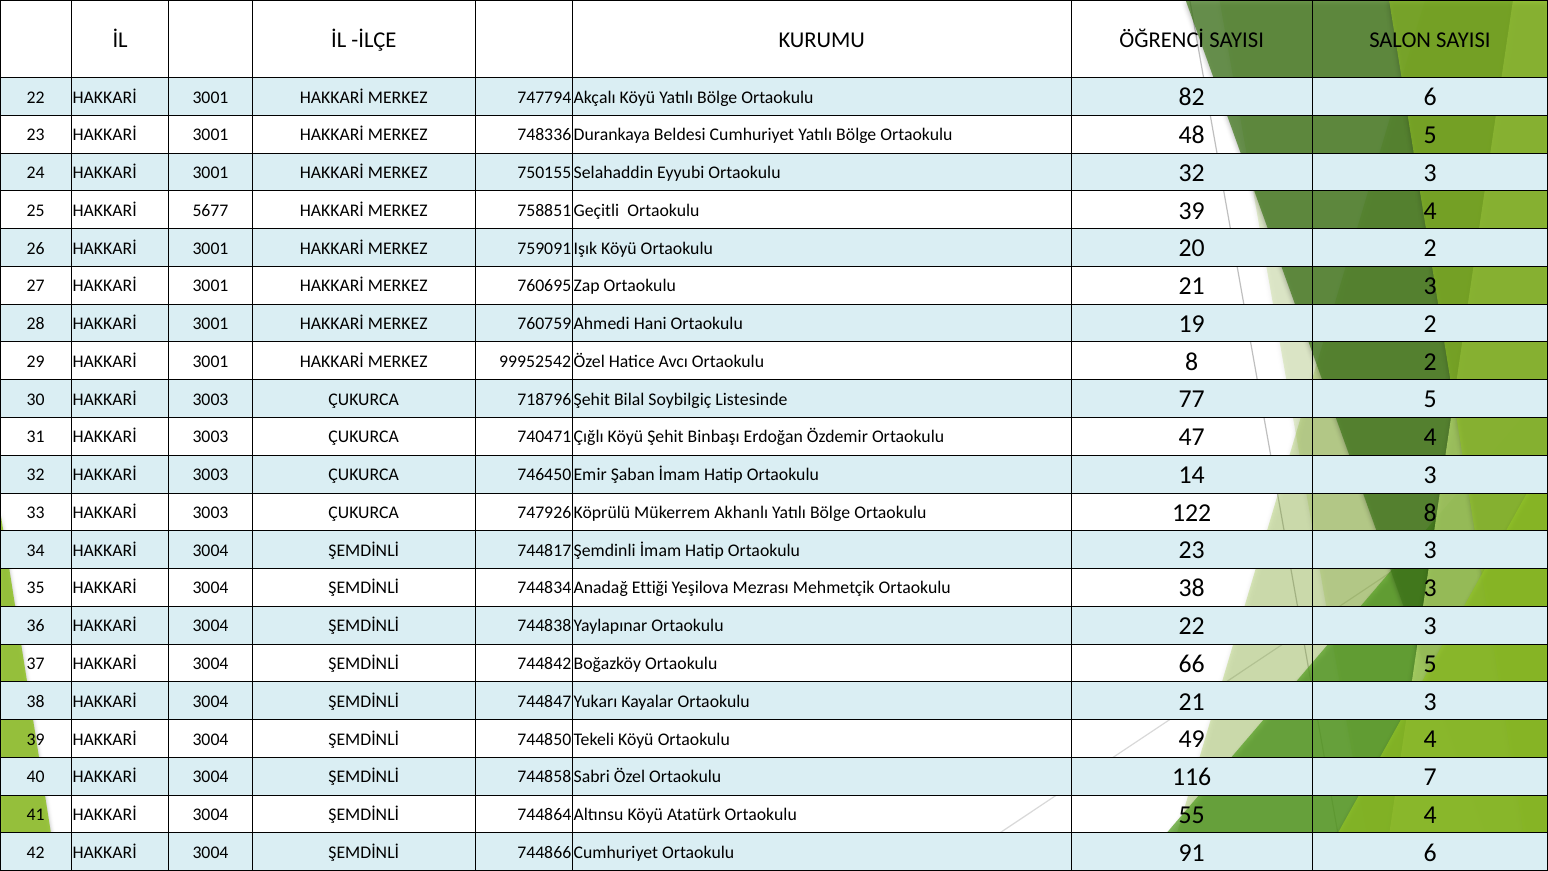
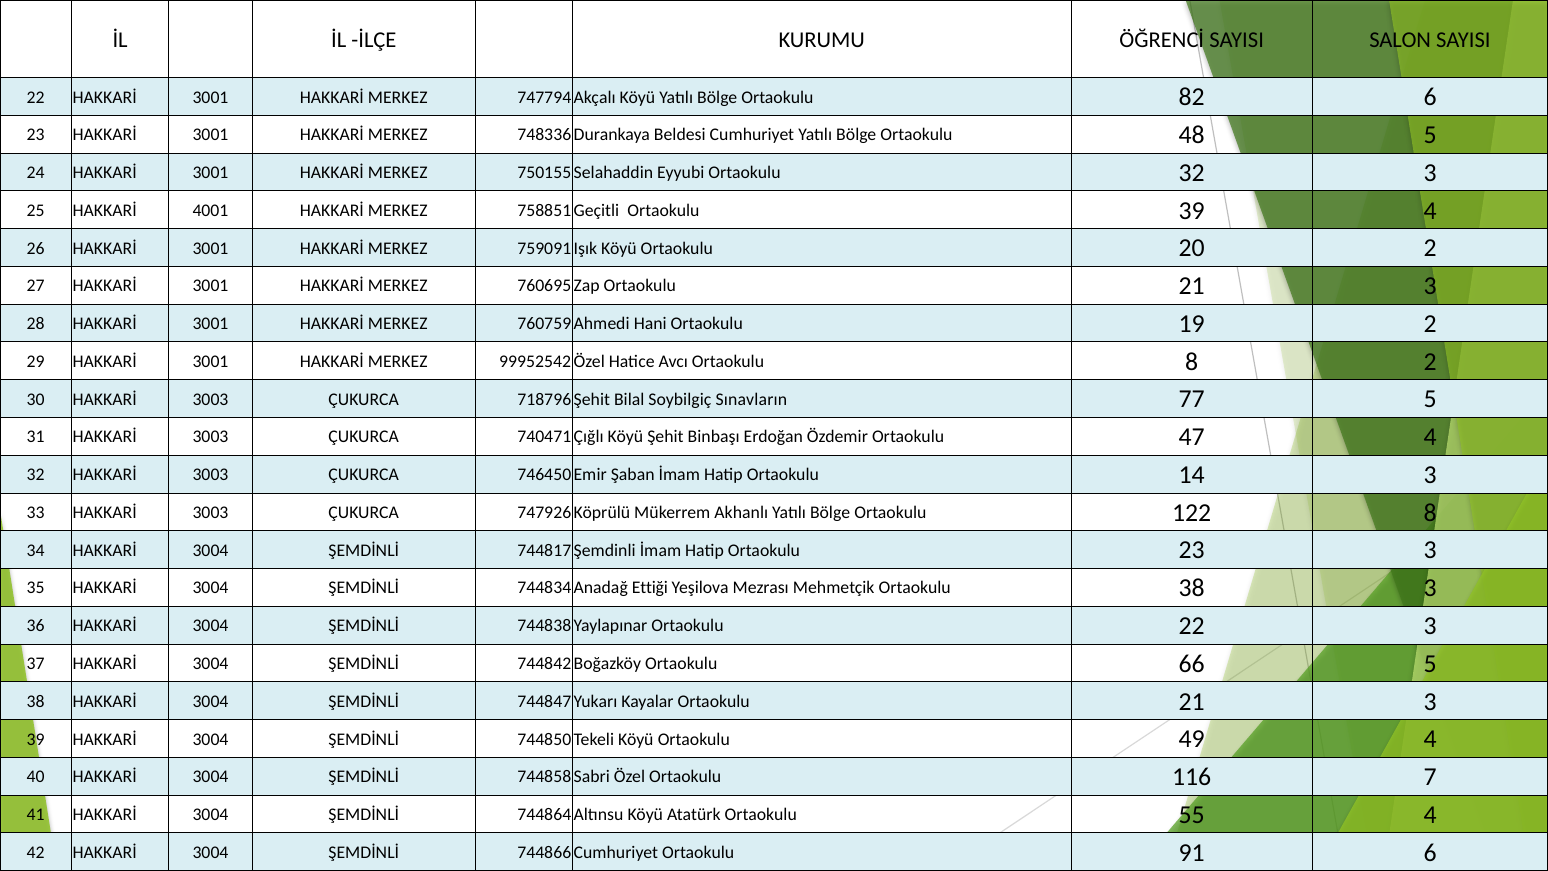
5677: 5677 -> 4001
Listesinde: Listesinde -> Sınavların
